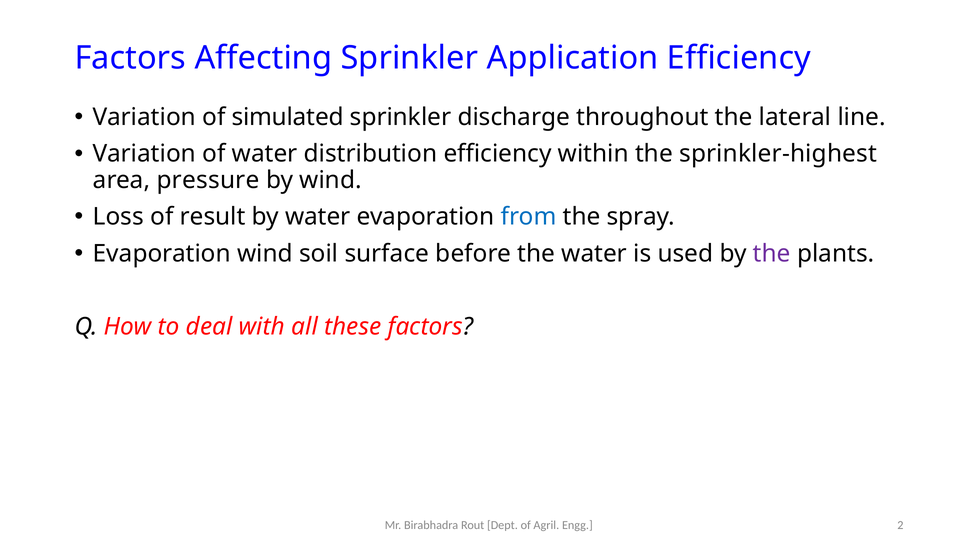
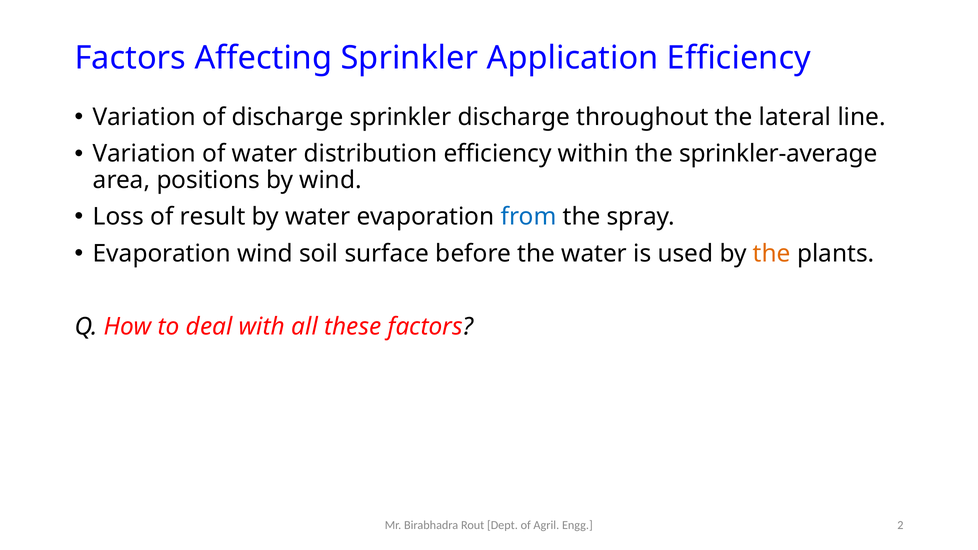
of simulated: simulated -> discharge
sprinkler-highest: sprinkler-highest -> sprinkler-average
pressure: pressure -> positions
the at (772, 254) colour: purple -> orange
